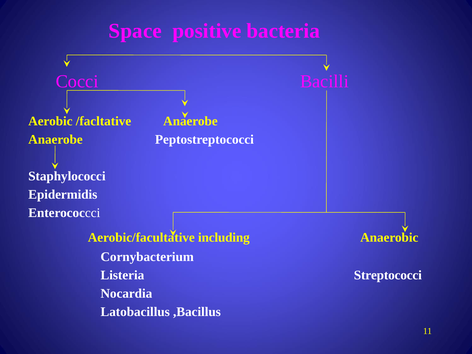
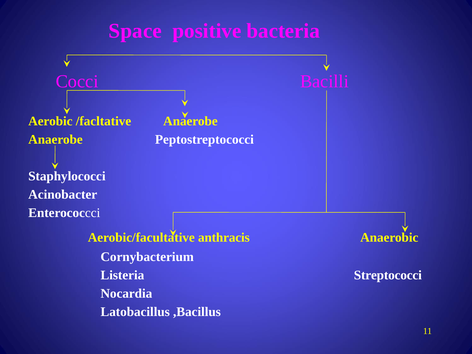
Epidermidis: Epidermidis -> Acinobacter
including: including -> anthracis
